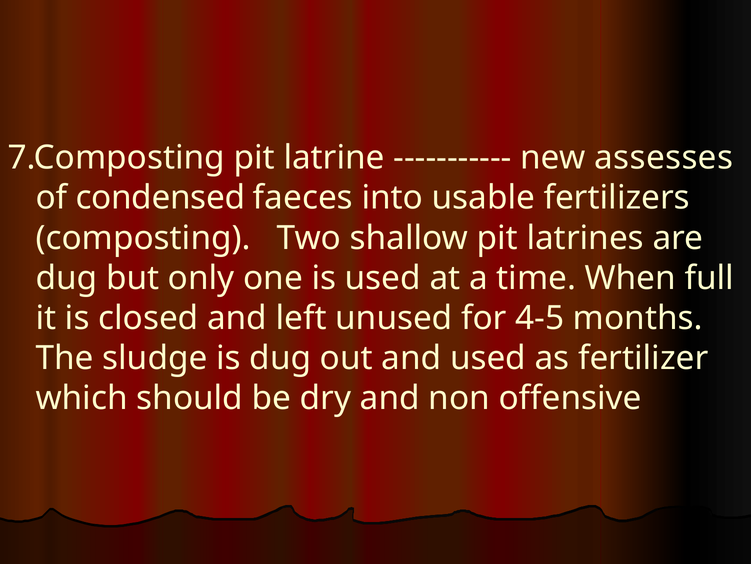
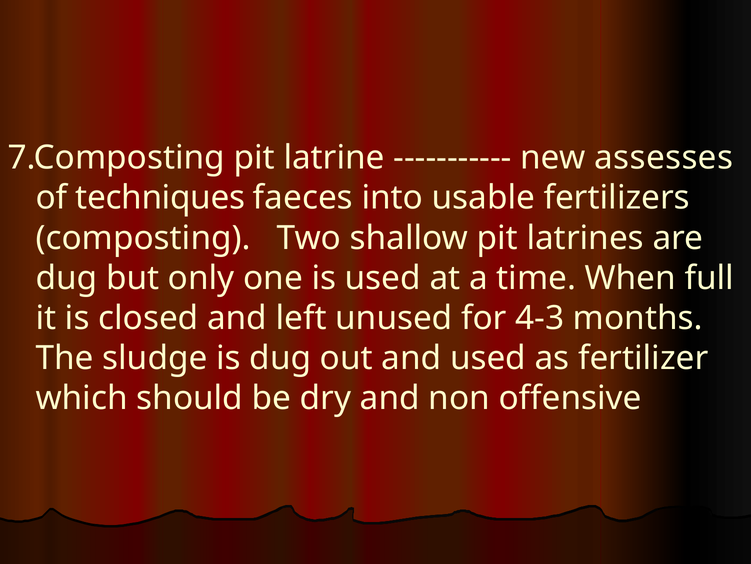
condensed: condensed -> techniques
4-5: 4-5 -> 4-3
